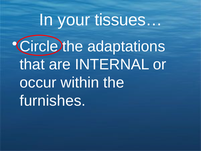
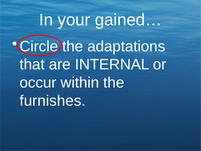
tissues…: tissues… -> gained…
